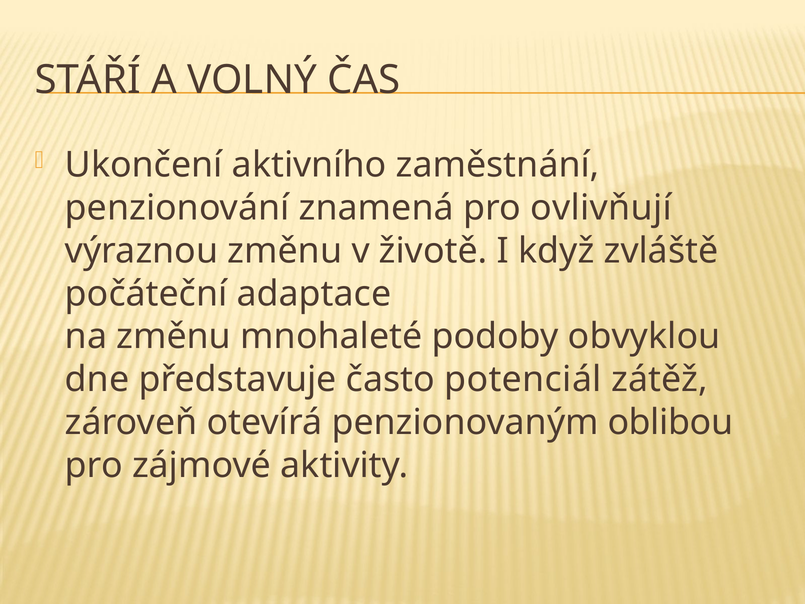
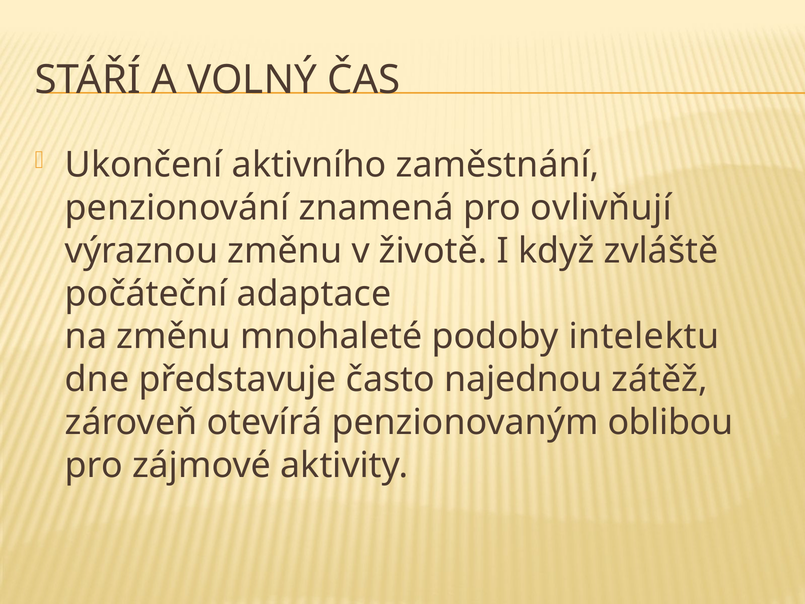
obvyklou: obvyklou -> intelektu
potenciál: potenciál -> najednou
